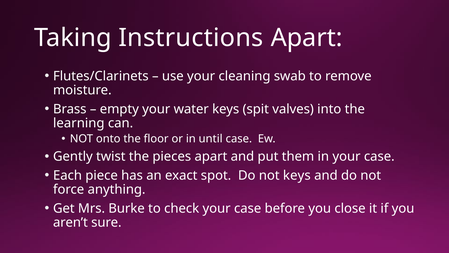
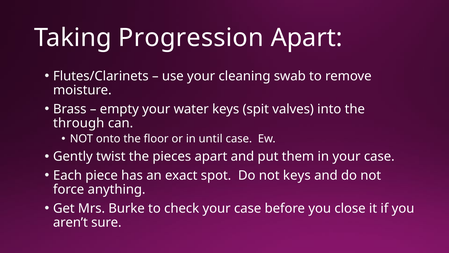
Instructions: Instructions -> Progression
learning: learning -> through
